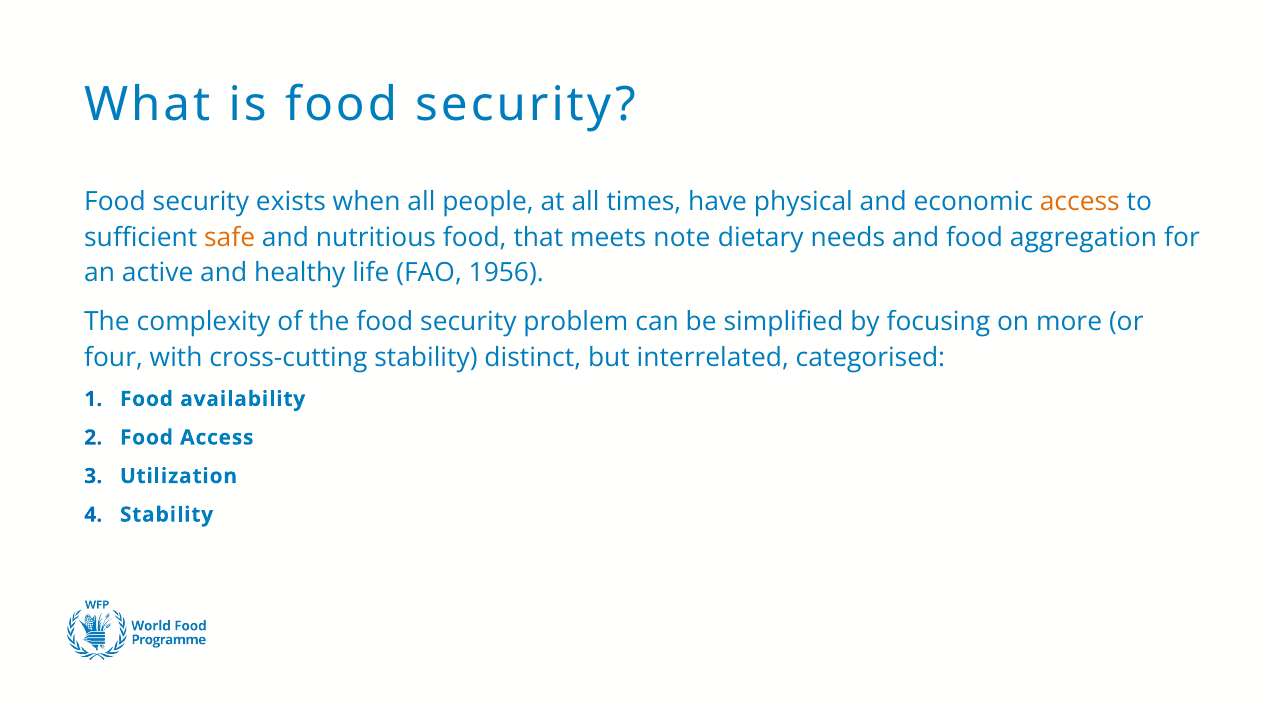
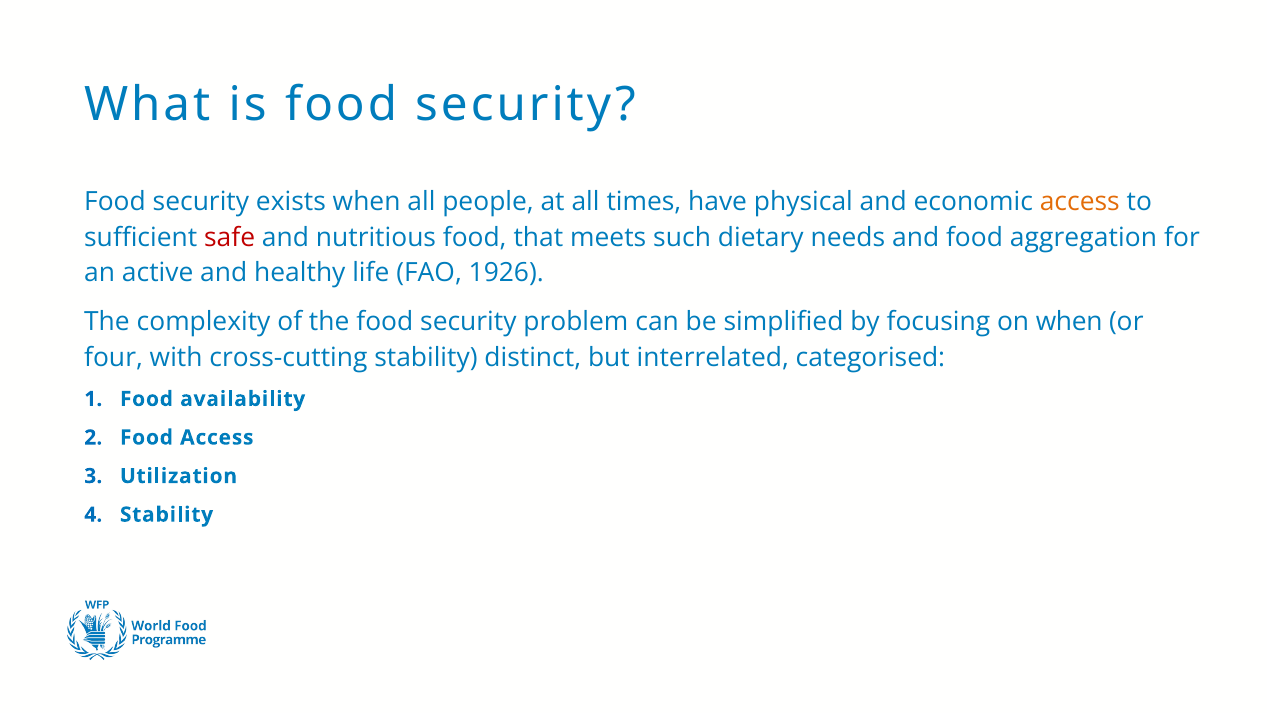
safe colour: orange -> red
note: note -> such
1956: 1956 -> 1926
on more: more -> when
